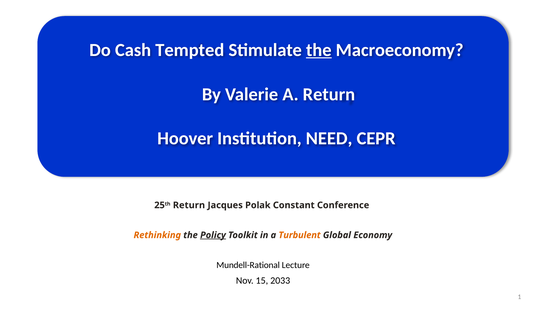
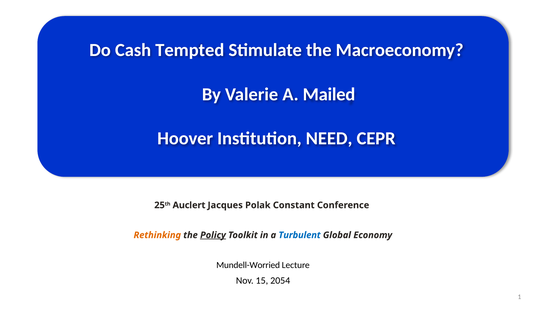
the at (319, 50) underline: present -> none
A Return: Return -> Mailed
25th Return: Return -> Auclert
Turbulent colour: orange -> blue
Mundell-Rational: Mundell-Rational -> Mundell-Worried
2033: 2033 -> 2054
